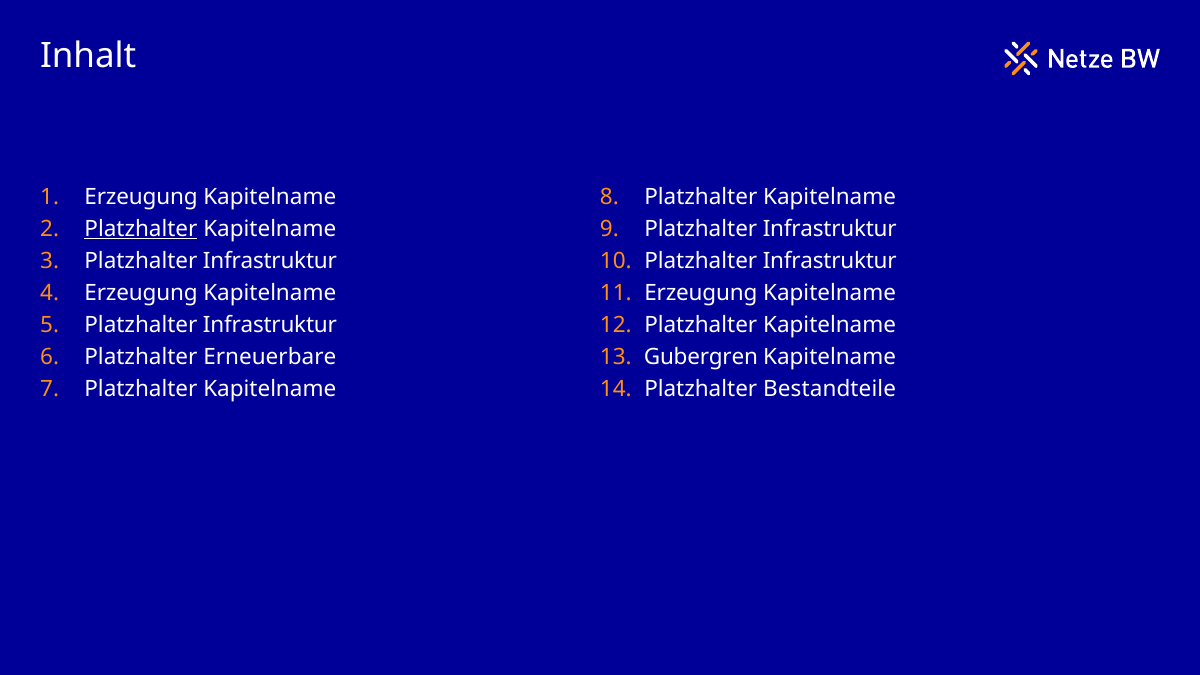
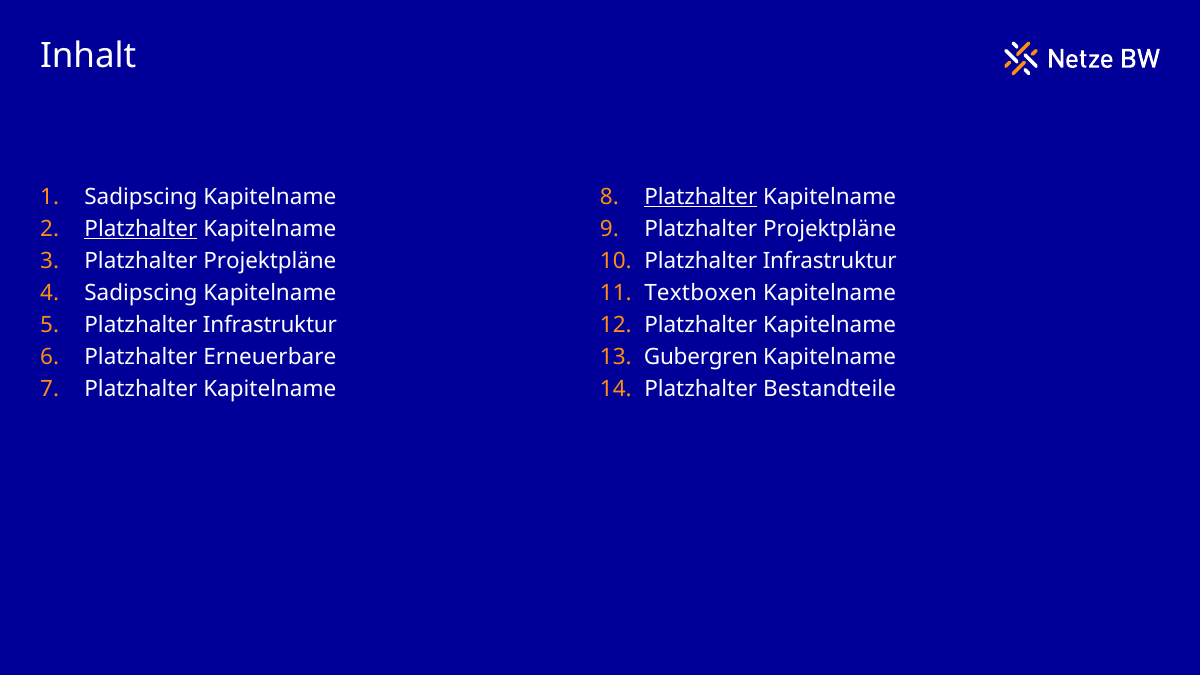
Erzeugung at (141, 197): Erzeugung -> Sadipscing
Platzhalter at (701, 197) underline: none -> present
Infrastruktur at (830, 229): Infrastruktur -> Projektpläne
Infrastruktur at (270, 261): Infrastruktur -> Projektpläne
Erzeugung at (141, 293): Erzeugung -> Sadipscing
Erzeugung at (701, 293): Erzeugung -> Textboxen
